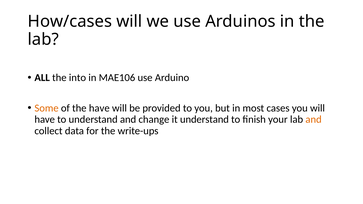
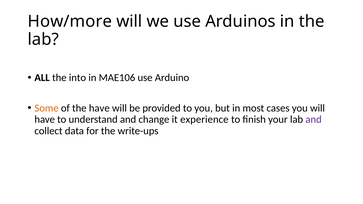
How/cases: How/cases -> How/more
it understand: understand -> experience
and at (314, 120) colour: orange -> purple
